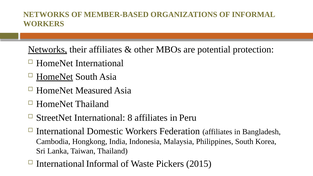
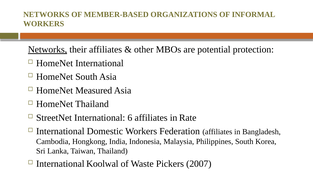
HomeNet at (55, 77) underline: present -> none
8: 8 -> 6
Peru: Peru -> Rate
International Informal: Informal -> Koolwal
2015: 2015 -> 2007
